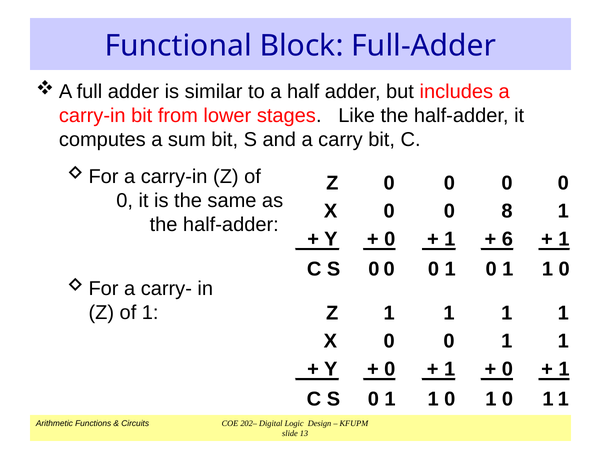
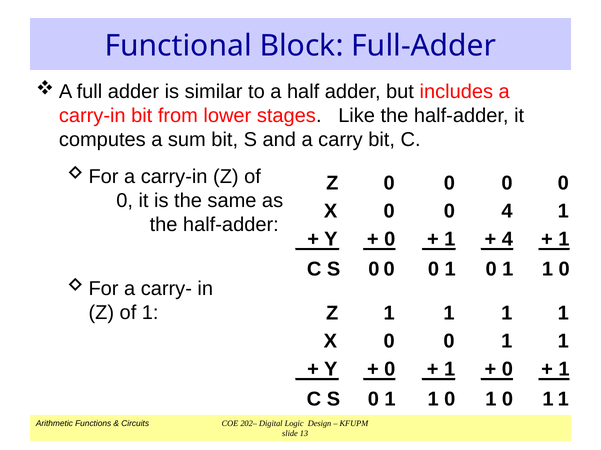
0 8: 8 -> 4
6 at (507, 239): 6 -> 4
